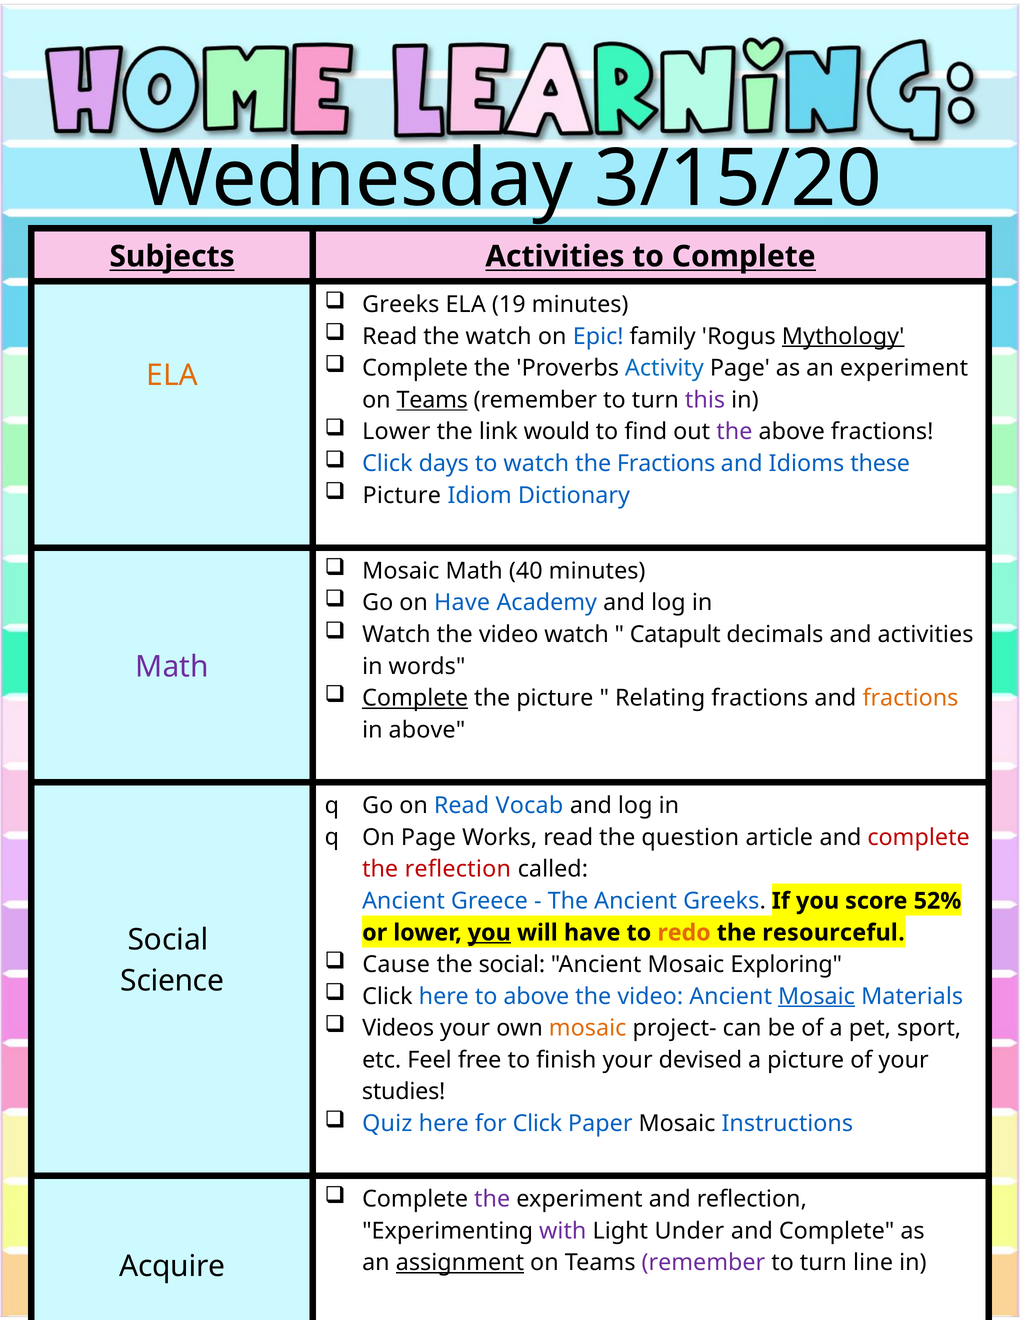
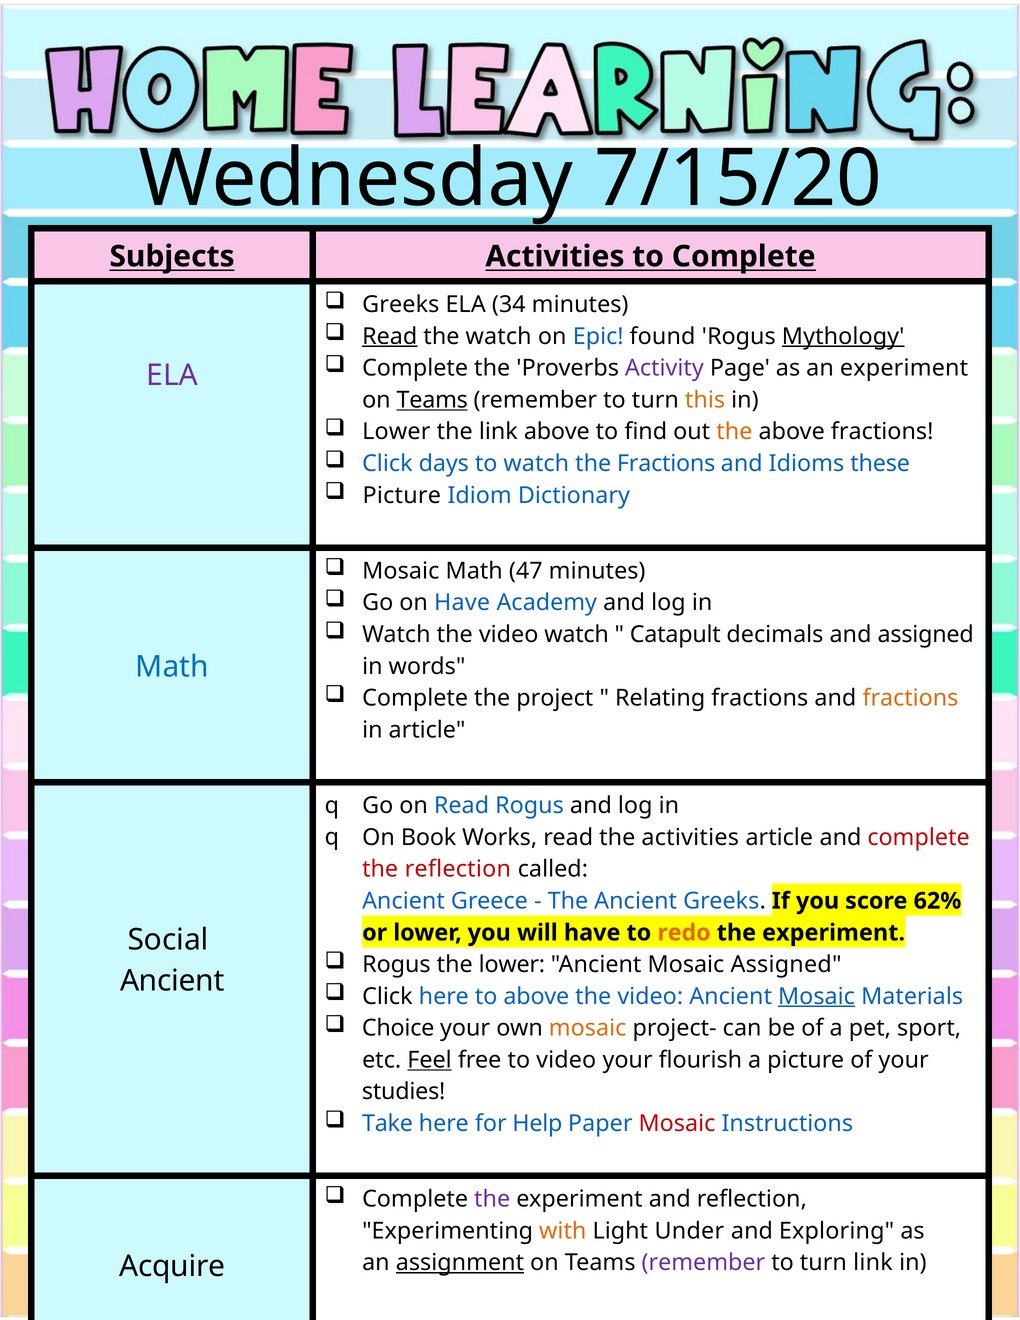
3/15/20: 3/15/20 -> 7/15/20
19: 19 -> 34
Read at (390, 336) underline: none -> present
family: family -> found
Activity colour: blue -> purple
ELA at (172, 375) colour: orange -> purple
this colour: purple -> orange
link would: would -> above
the at (734, 432) colour: purple -> orange
40: 40 -> 47
and activities: activities -> assigned
Math at (172, 667) colour: purple -> blue
Complete at (415, 698) underline: present -> none
the picture: picture -> project
in above: above -> article
Read Vocab: Vocab -> Rogus
On Page: Page -> Book
the question: question -> activities
52%: 52% -> 62%
you at (489, 933) underline: present -> none
resourceful at (833, 933): resourceful -> experiment
Cause at (396, 965): Cause -> Rogus
the social: social -> lower
Mosaic Exploring: Exploring -> Assigned
Science at (172, 981): Science -> Ancient
Videos: Videos -> Choice
Feel underline: none -> present
to finish: finish -> video
devised: devised -> flourish
Quiz: Quiz -> Take
for Click: Click -> Help
Mosaic at (677, 1124) colour: black -> red
with colour: purple -> orange
Complete at (837, 1231): Complete -> Exploring
turn line: line -> link
